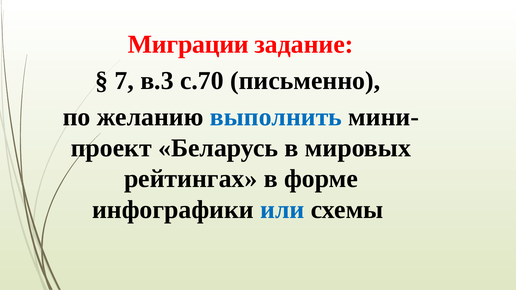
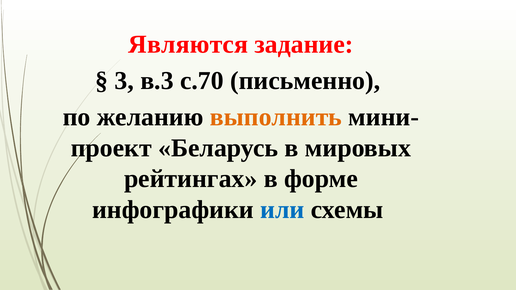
Миграции: Миграции -> Являются
7: 7 -> 3
выполнить colour: blue -> orange
